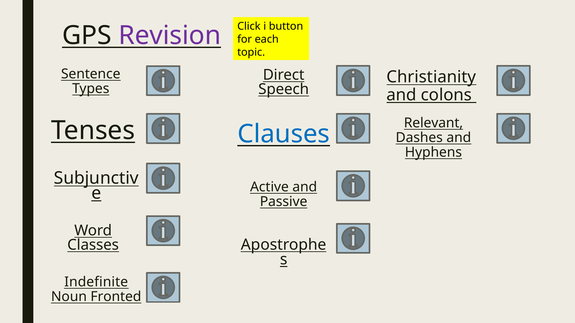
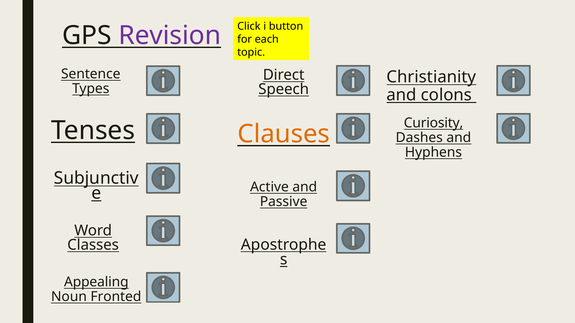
Relevant: Relevant -> Curiosity
Clauses colour: blue -> orange
Indefinite: Indefinite -> Appealing
